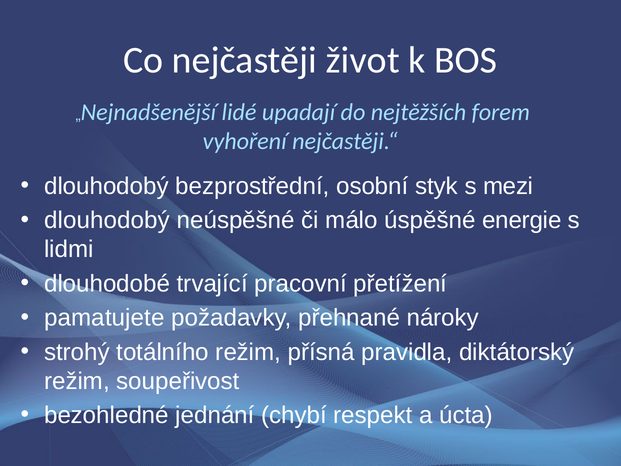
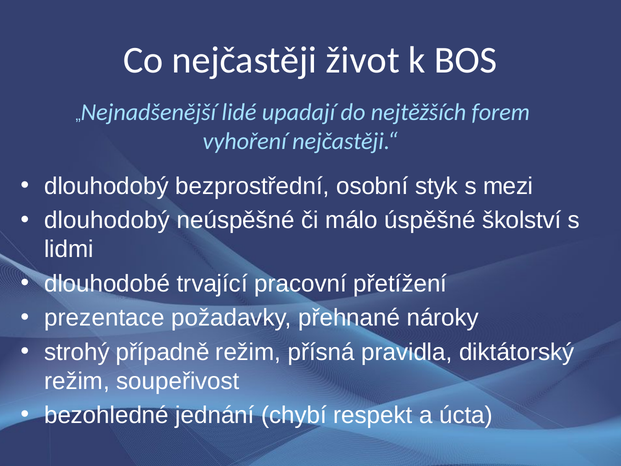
energie: energie -> školství
pamatujete: pamatujete -> prezentace
totálního: totálního -> případně
